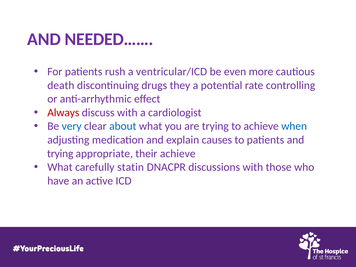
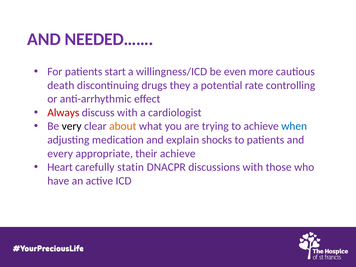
rush: rush -> start
ventricular/ICD: ventricular/ICD -> willingness/ICD
very colour: blue -> black
about colour: blue -> orange
causes: causes -> shocks
trying at (60, 154): trying -> every
What at (60, 167): What -> Heart
